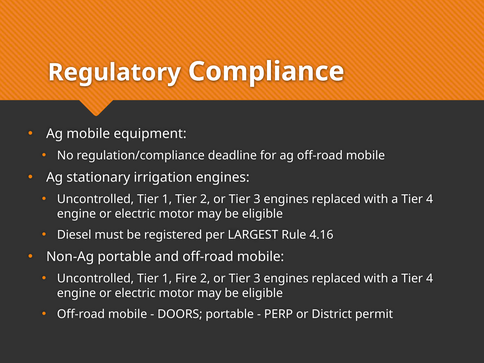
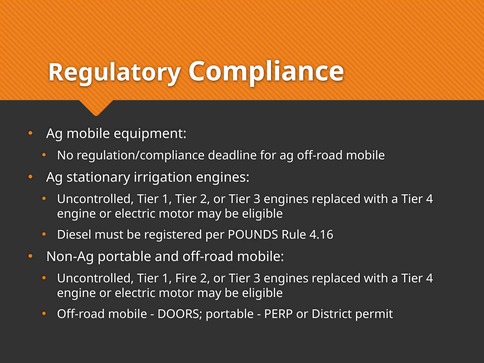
LARGEST: LARGEST -> POUNDS
